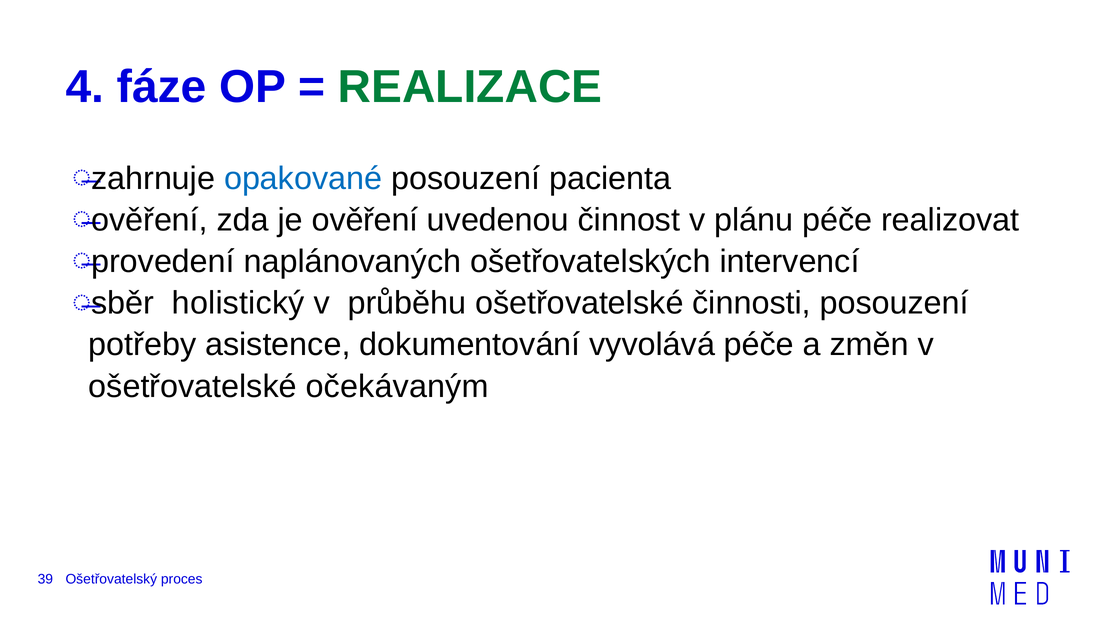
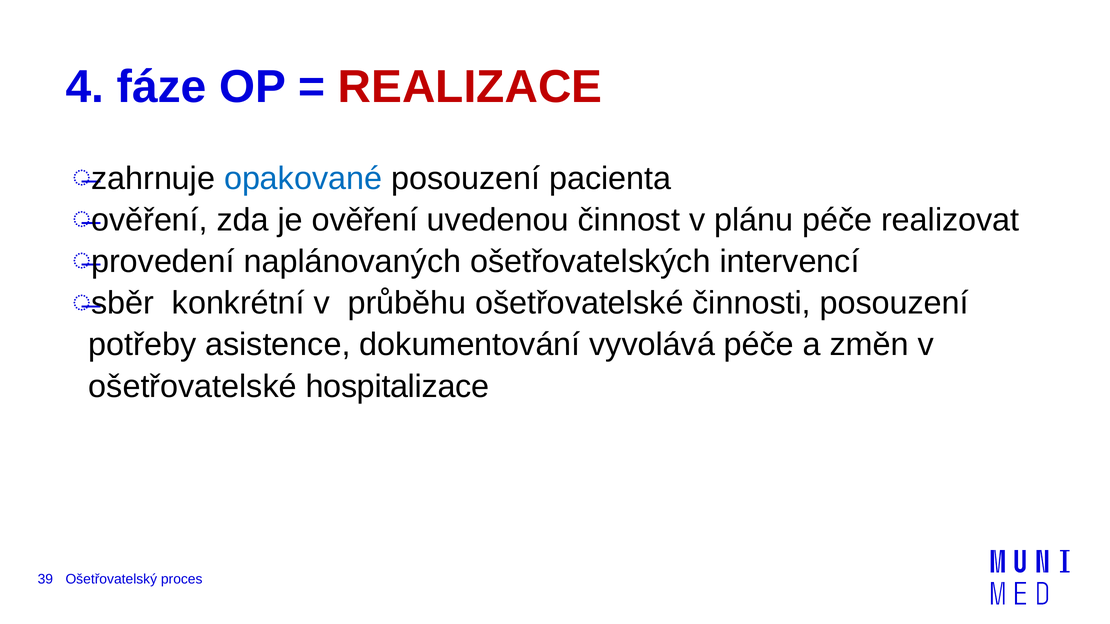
REALIZACE colour: green -> red
holistický: holistický -> konkrétní
očekávaným: očekávaným -> hospitalizace
